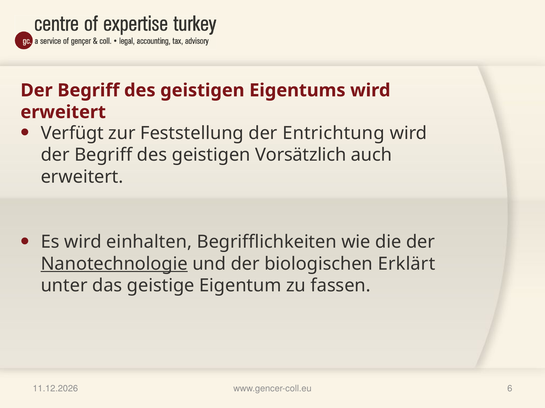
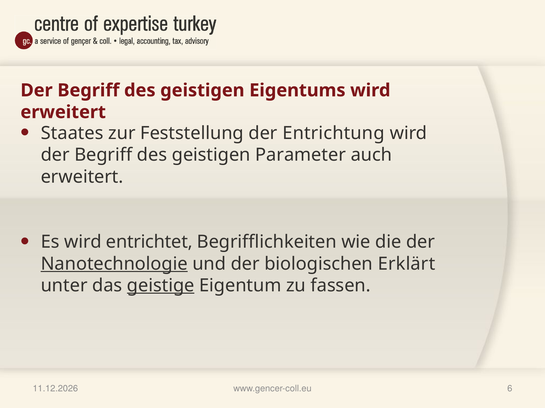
Verfügt: Verfügt -> Staates
Vorsätzlich: Vorsätzlich -> Parameter
einhalten: einhalten -> entrichtet
geistige underline: none -> present
